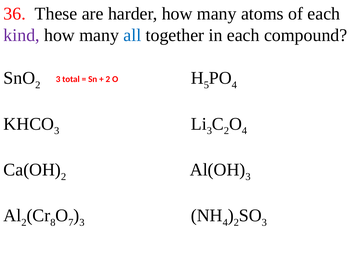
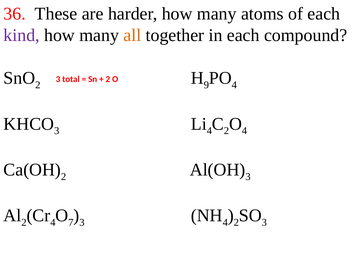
all colour: blue -> orange
5: 5 -> 9
3 at (209, 131): 3 -> 4
8 at (53, 222): 8 -> 4
